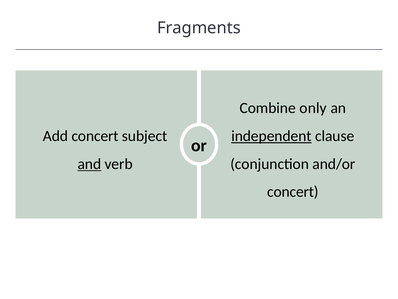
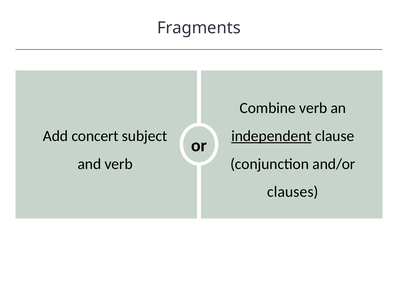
Combine only: only -> verb
and underline: present -> none
concert at (293, 192): concert -> clauses
